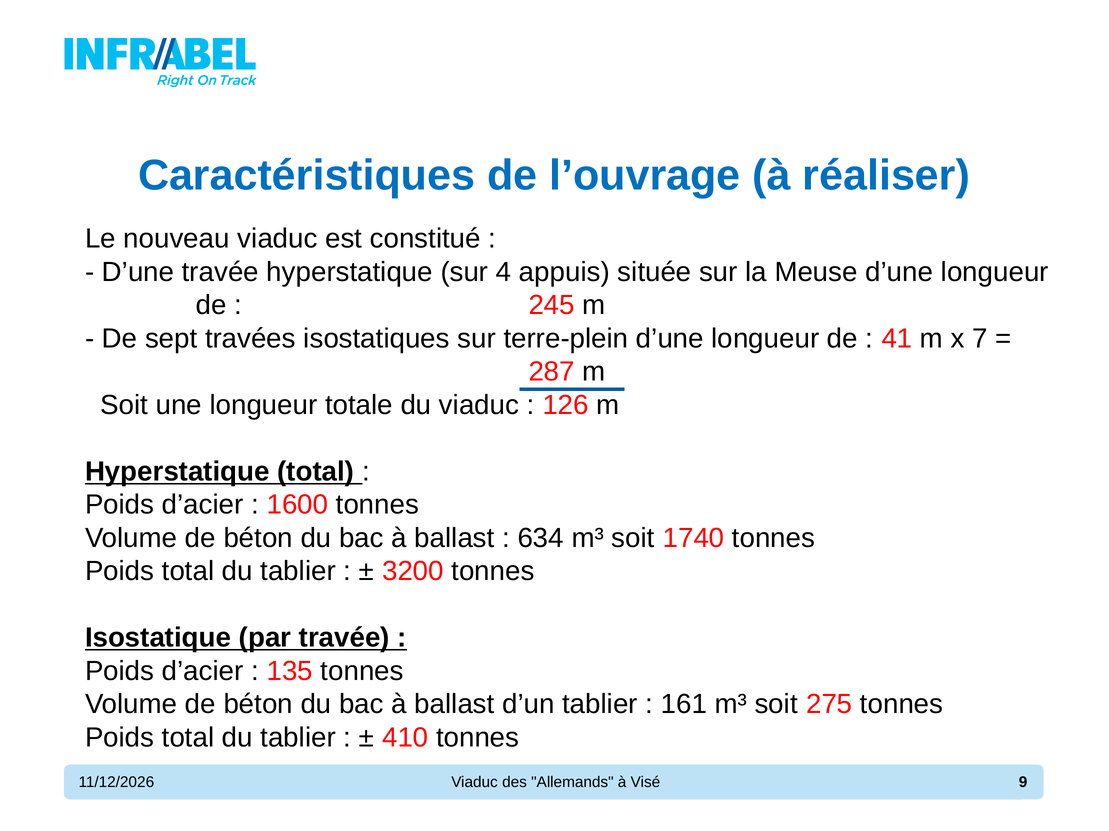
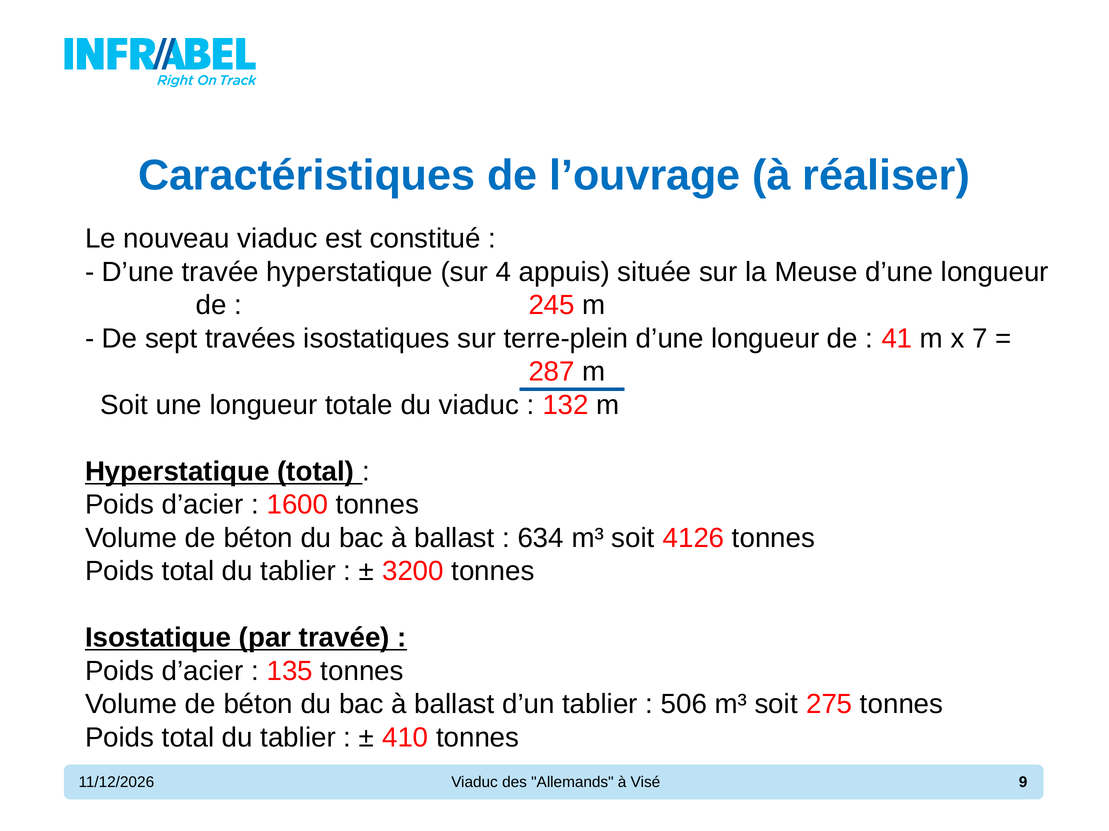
126: 126 -> 132
1740: 1740 -> 4126
161: 161 -> 506
